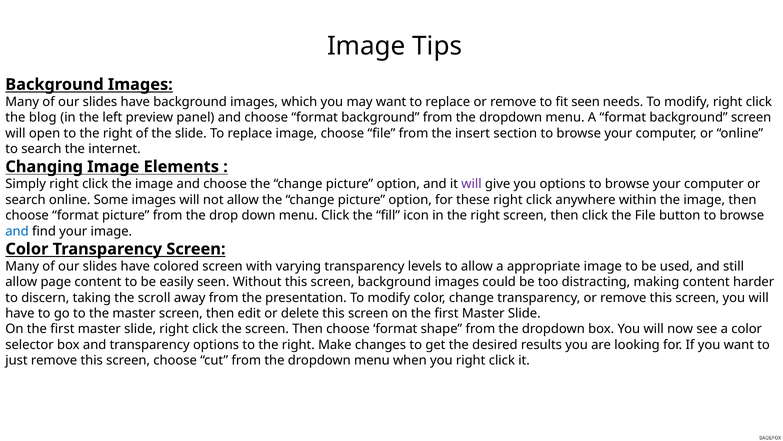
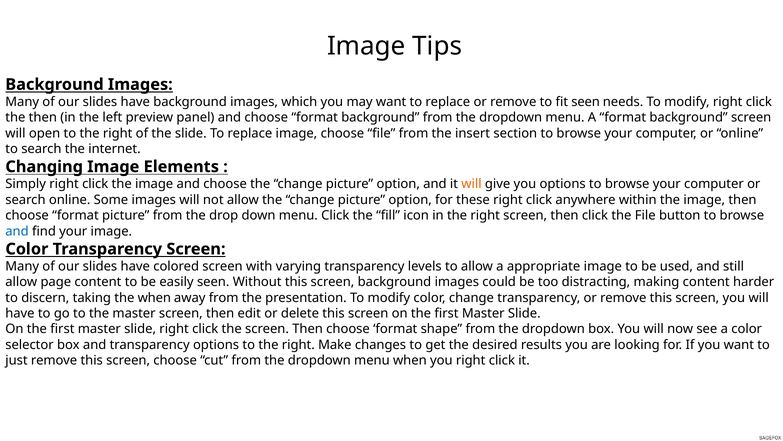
the blog: blog -> then
will at (471, 184) colour: purple -> orange
the scroll: scroll -> when
